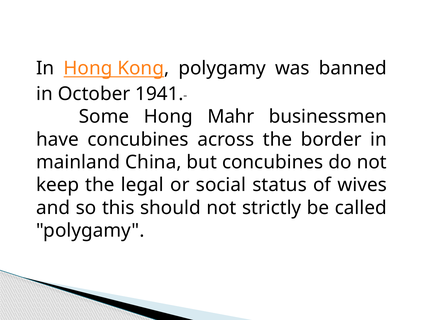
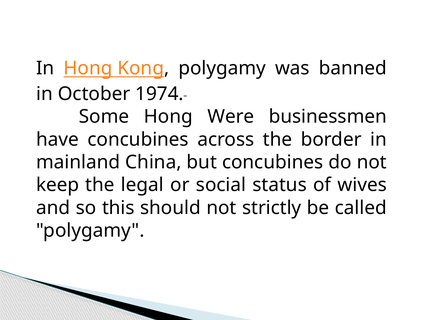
1941: 1941 -> 1974
Mahr: Mahr -> Were
